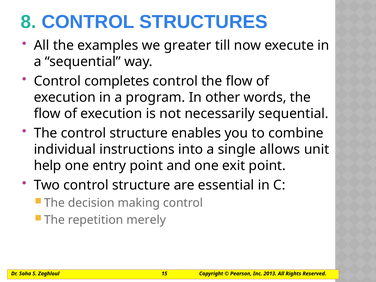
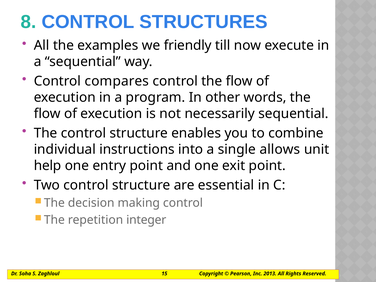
greater: greater -> friendly
completes: completes -> compares
merely: merely -> integer
